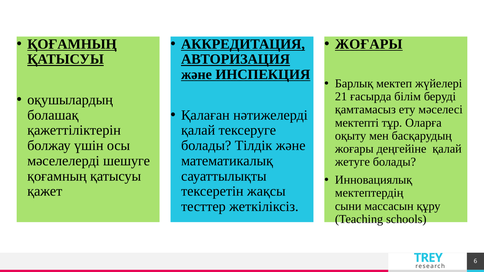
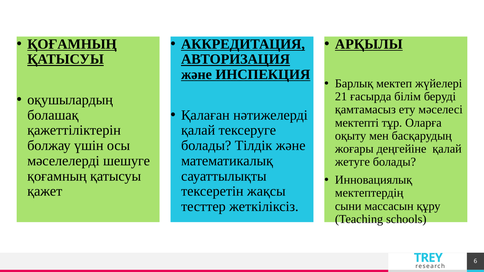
ЖОҒАРЫ at (369, 44): ЖОҒАРЫ -> АРҚЫЛЫ
